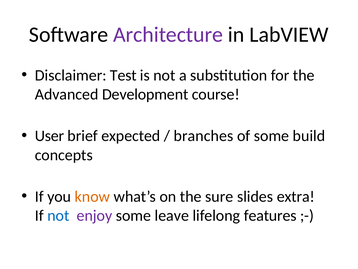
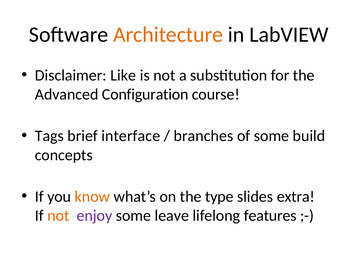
Architecture colour: purple -> orange
Test: Test -> Like
Development: Development -> Configuration
User: User -> Tags
expected: expected -> interface
sure: sure -> type
not at (58, 215) colour: blue -> orange
